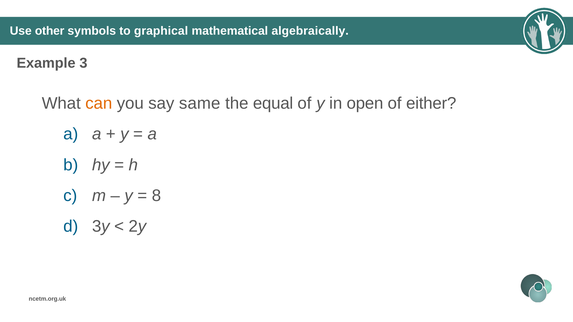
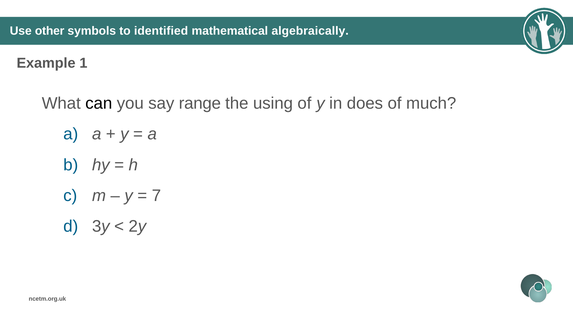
graphical: graphical -> identified
3: 3 -> 1
can colour: orange -> black
same: same -> range
equal: equal -> using
open: open -> does
either: either -> much
8: 8 -> 7
